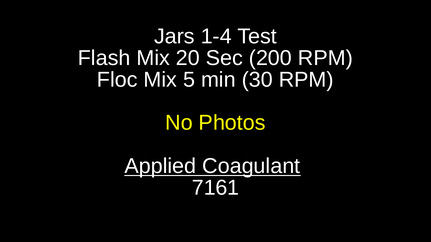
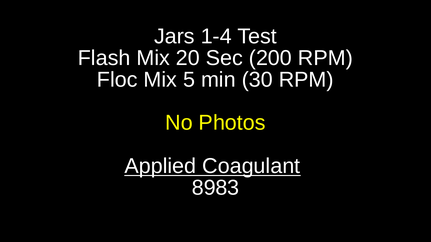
7161: 7161 -> 8983
